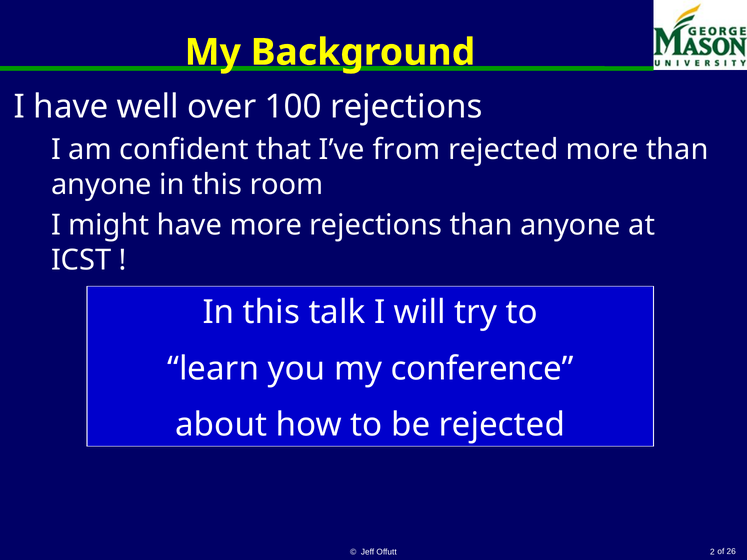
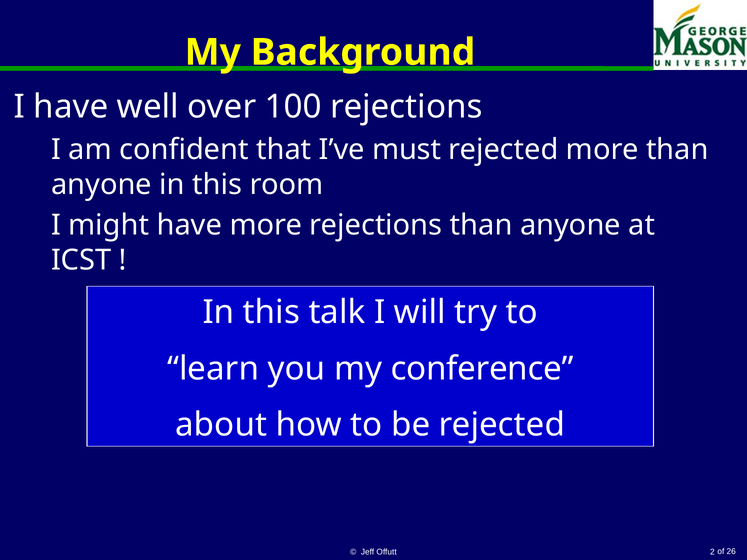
from: from -> must
